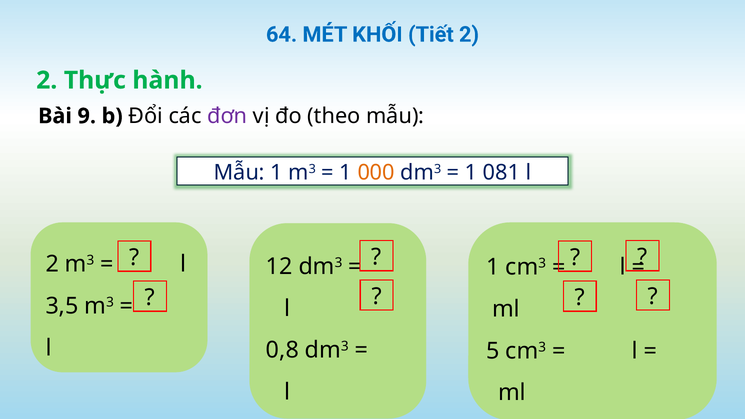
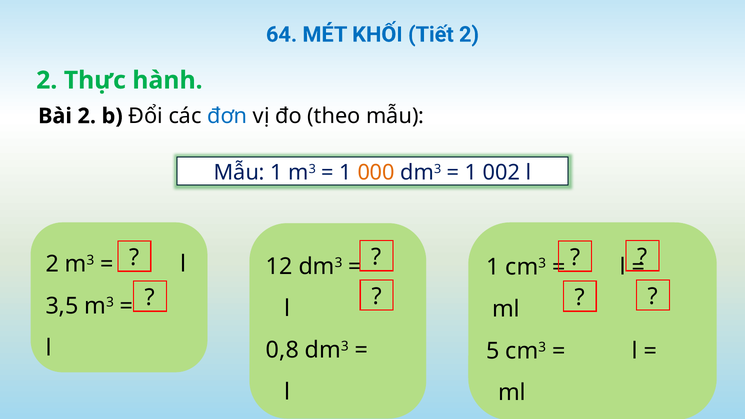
Bài 9: 9 -> 2
đơn colour: purple -> blue
081: 081 -> 002
